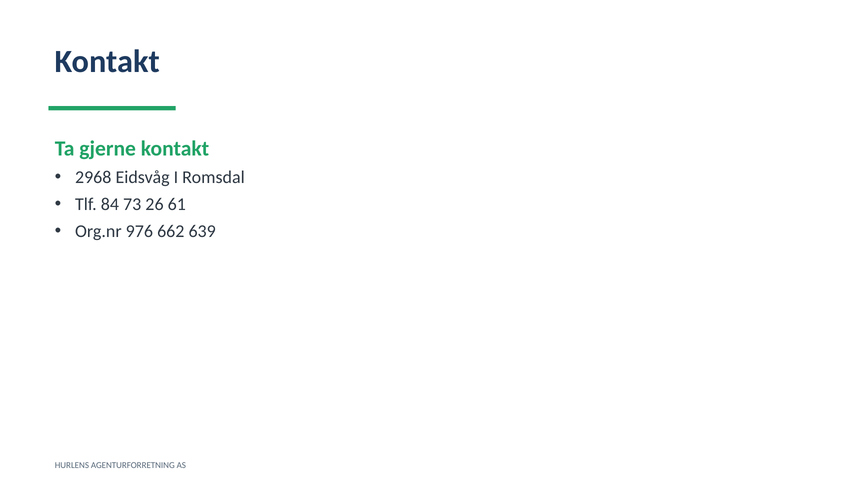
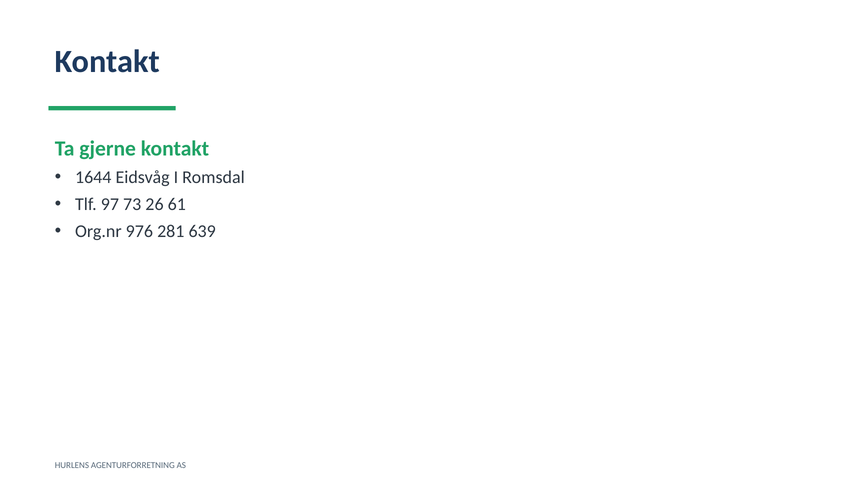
2968: 2968 -> 1644
84: 84 -> 97
662: 662 -> 281
